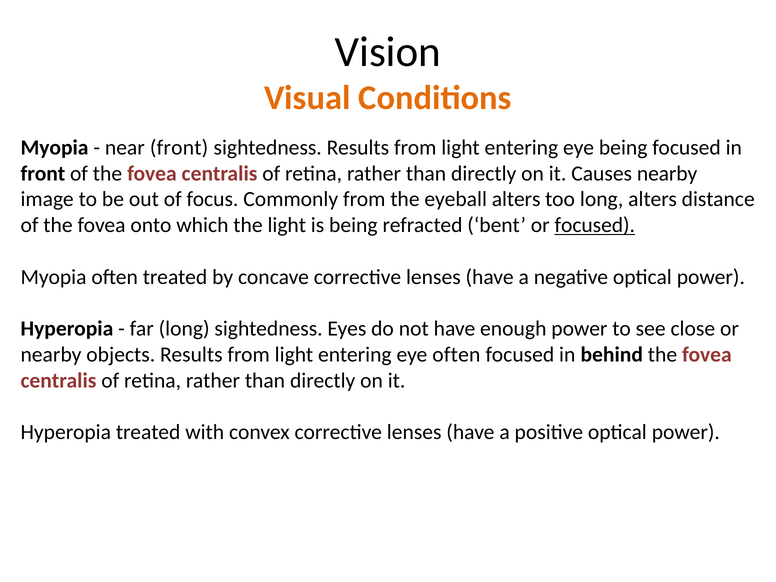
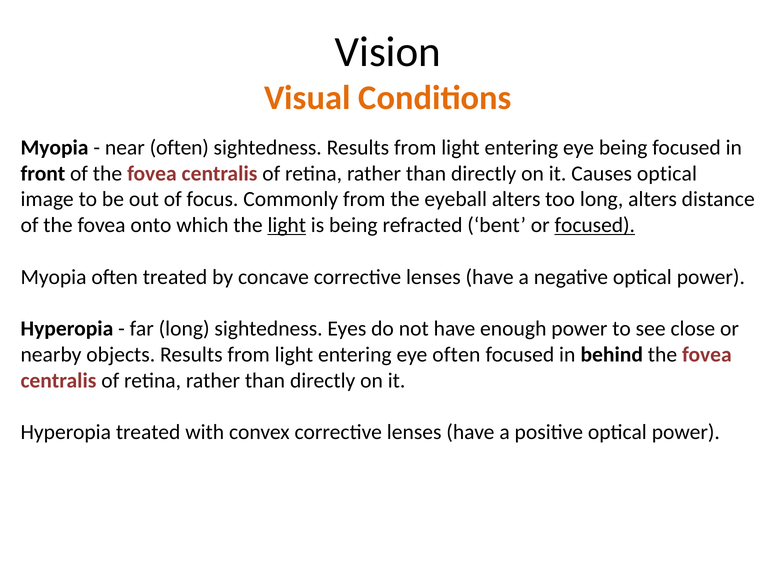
near front: front -> often
Causes nearby: nearby -> optical
light at (287, 225) underline: none -> present
